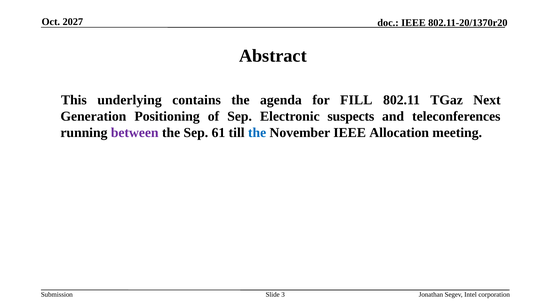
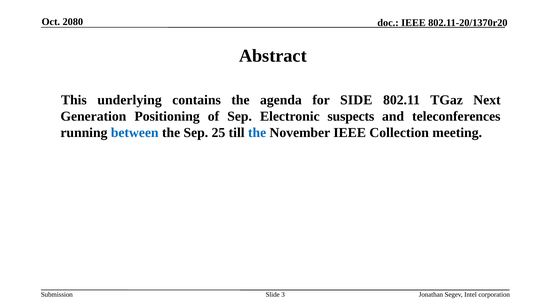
2027: 2027 -> 2080
FILL: FILL -> SIDE
between colour: purple -> blue
61: 61 -> 25
Allocation: Allocation -> Collection
